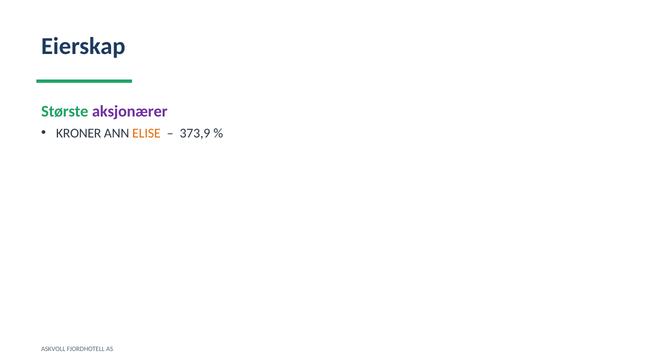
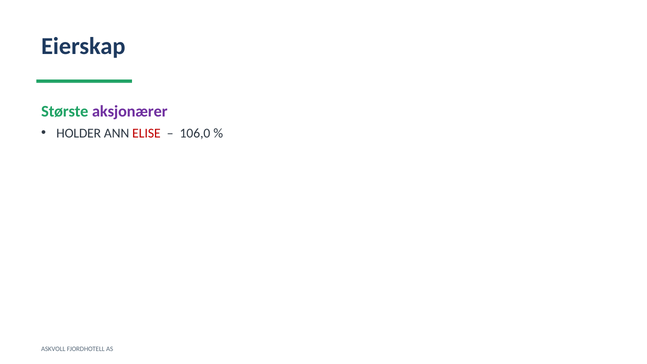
KRONER: KRONER -> HOLDER
ELISE colour: orange -> red
373,9: 373,9 -> 106,0
